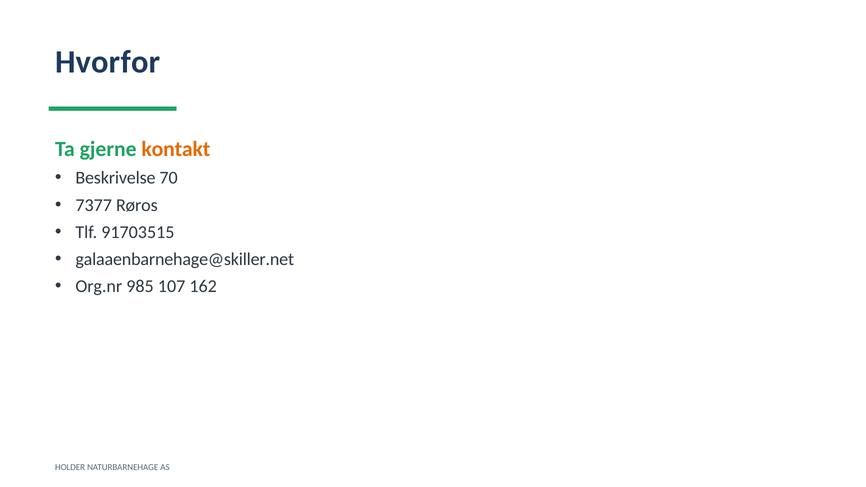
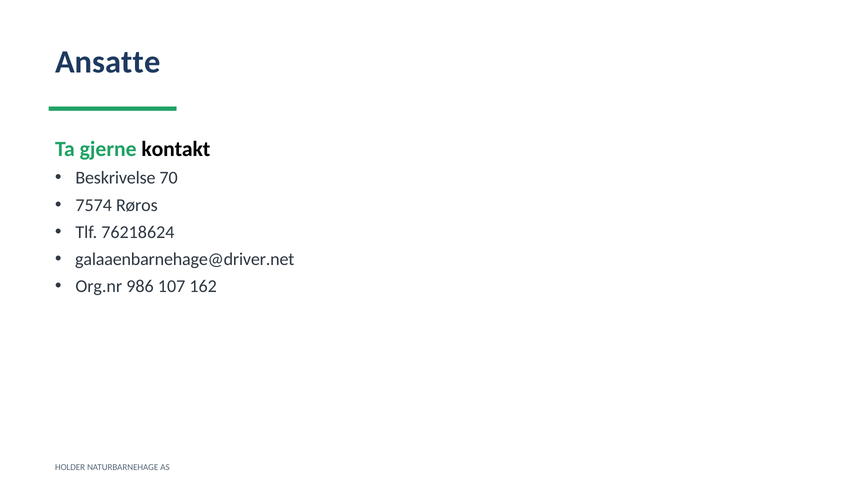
Hvorfor: Hvorfor -> Ansatte
kontakt colour: orange -> black
7377: 7377 -> 7574
91703515: 91703515 -> 76218624
galaaenbarnehage@skiller.net: galaaenbarnehage@skiller.net -> galaaenbarnehage@driver.net
985: 985 -> 986
